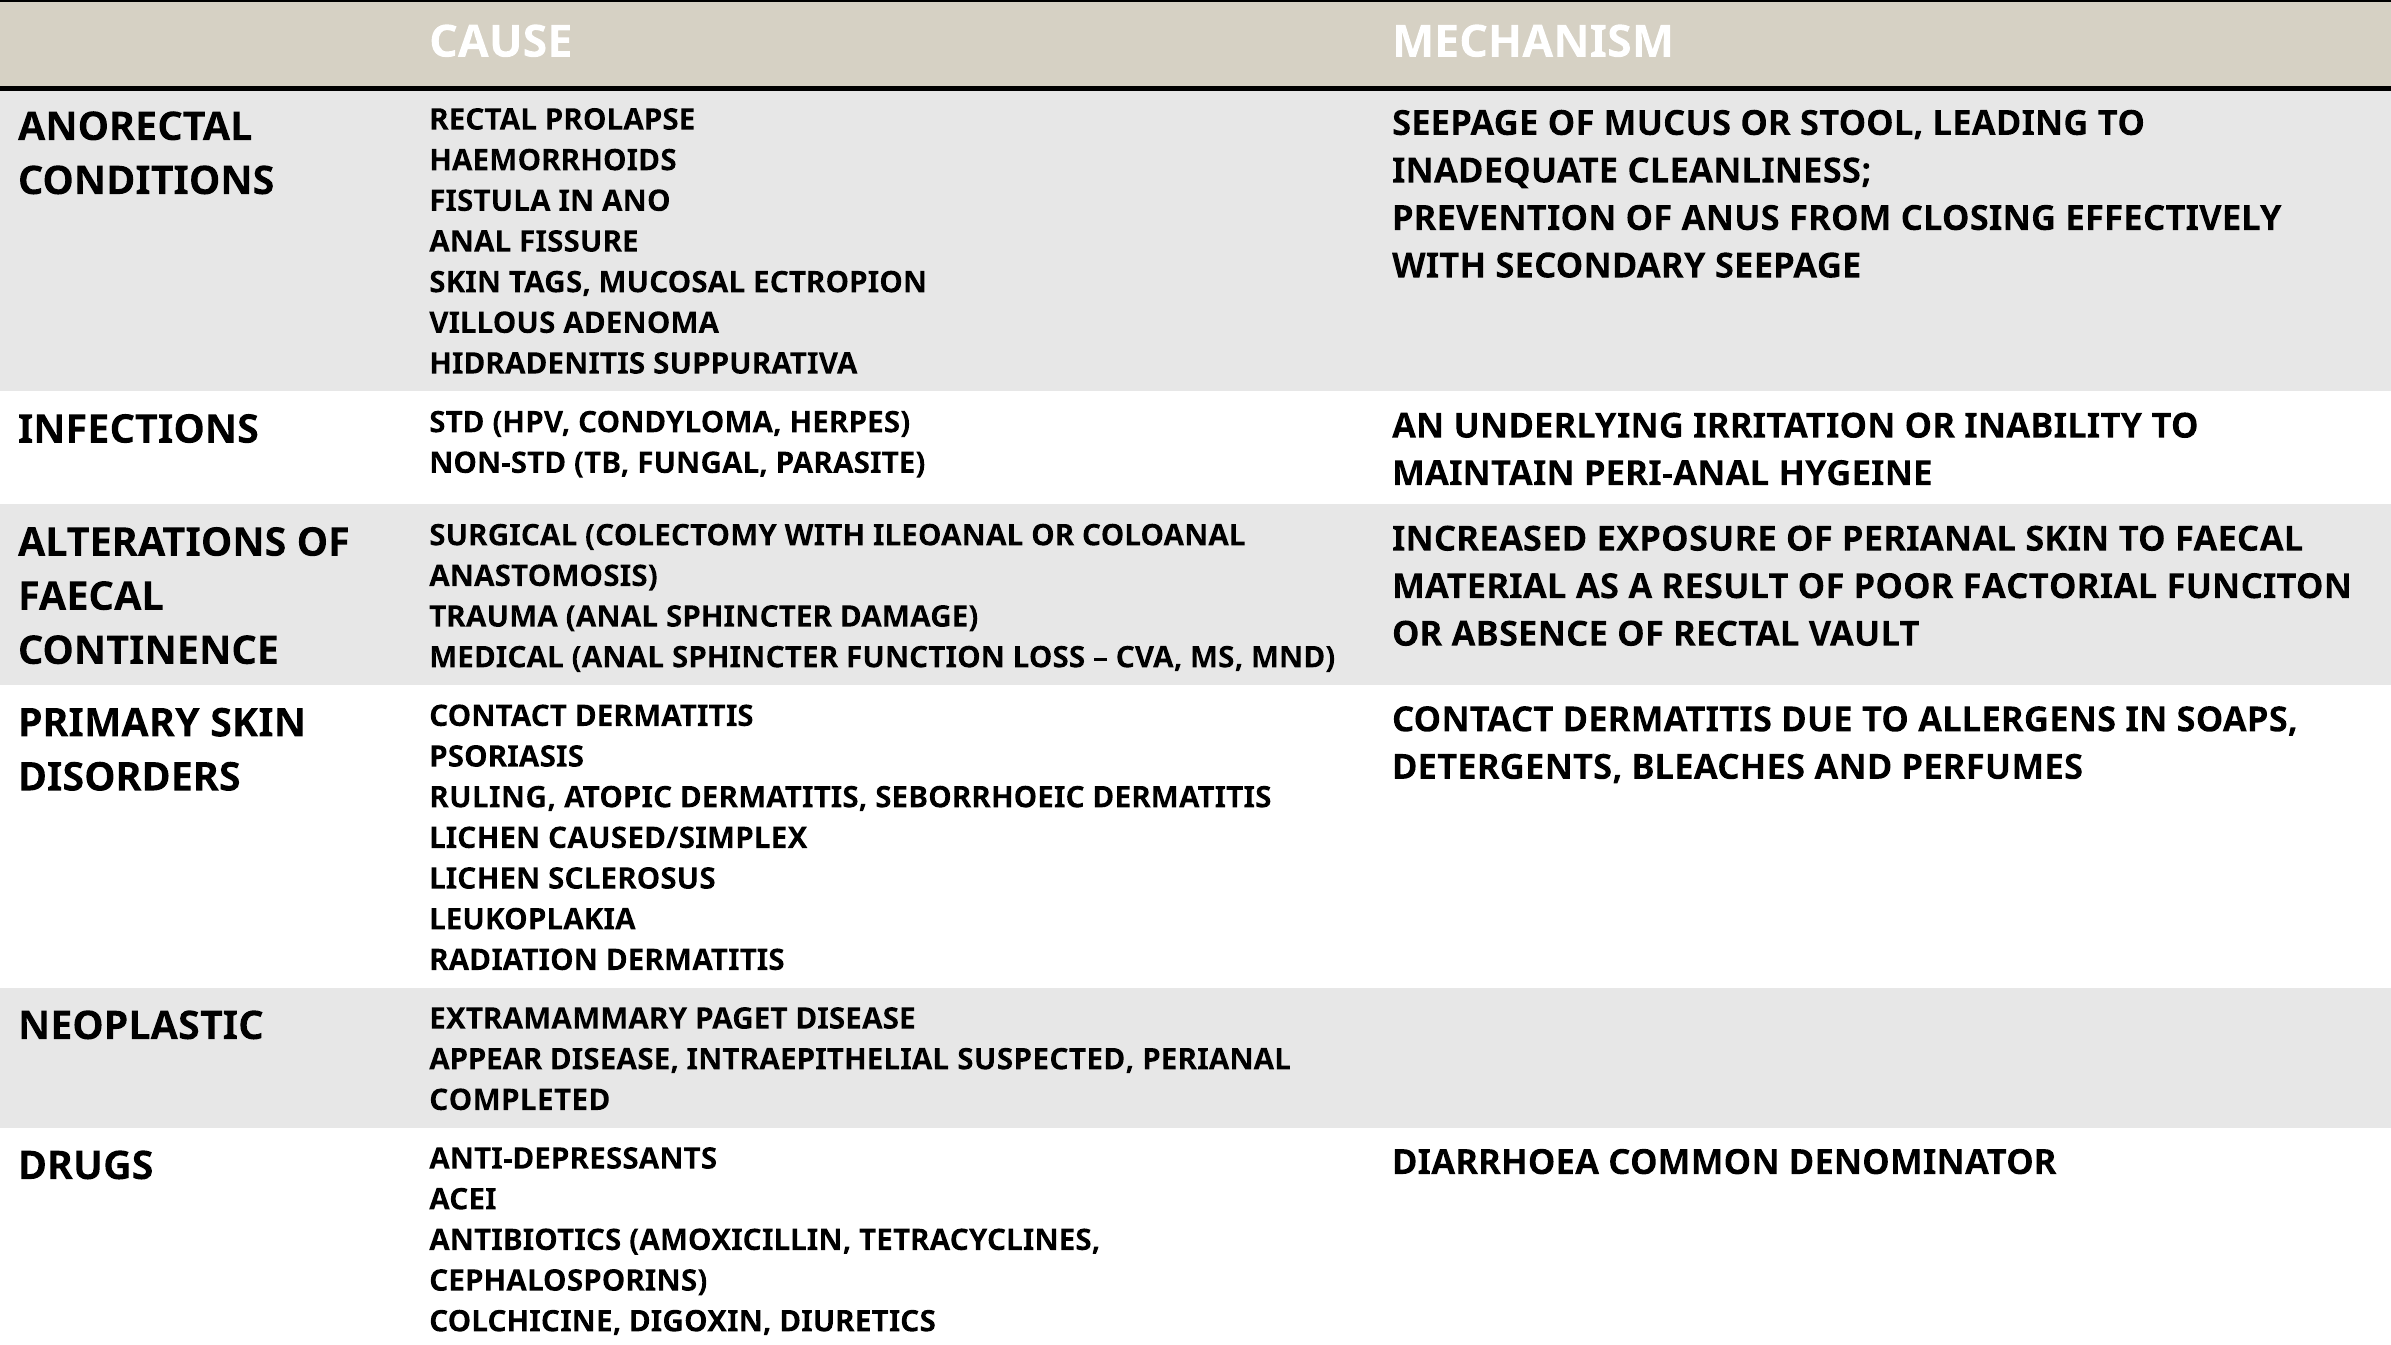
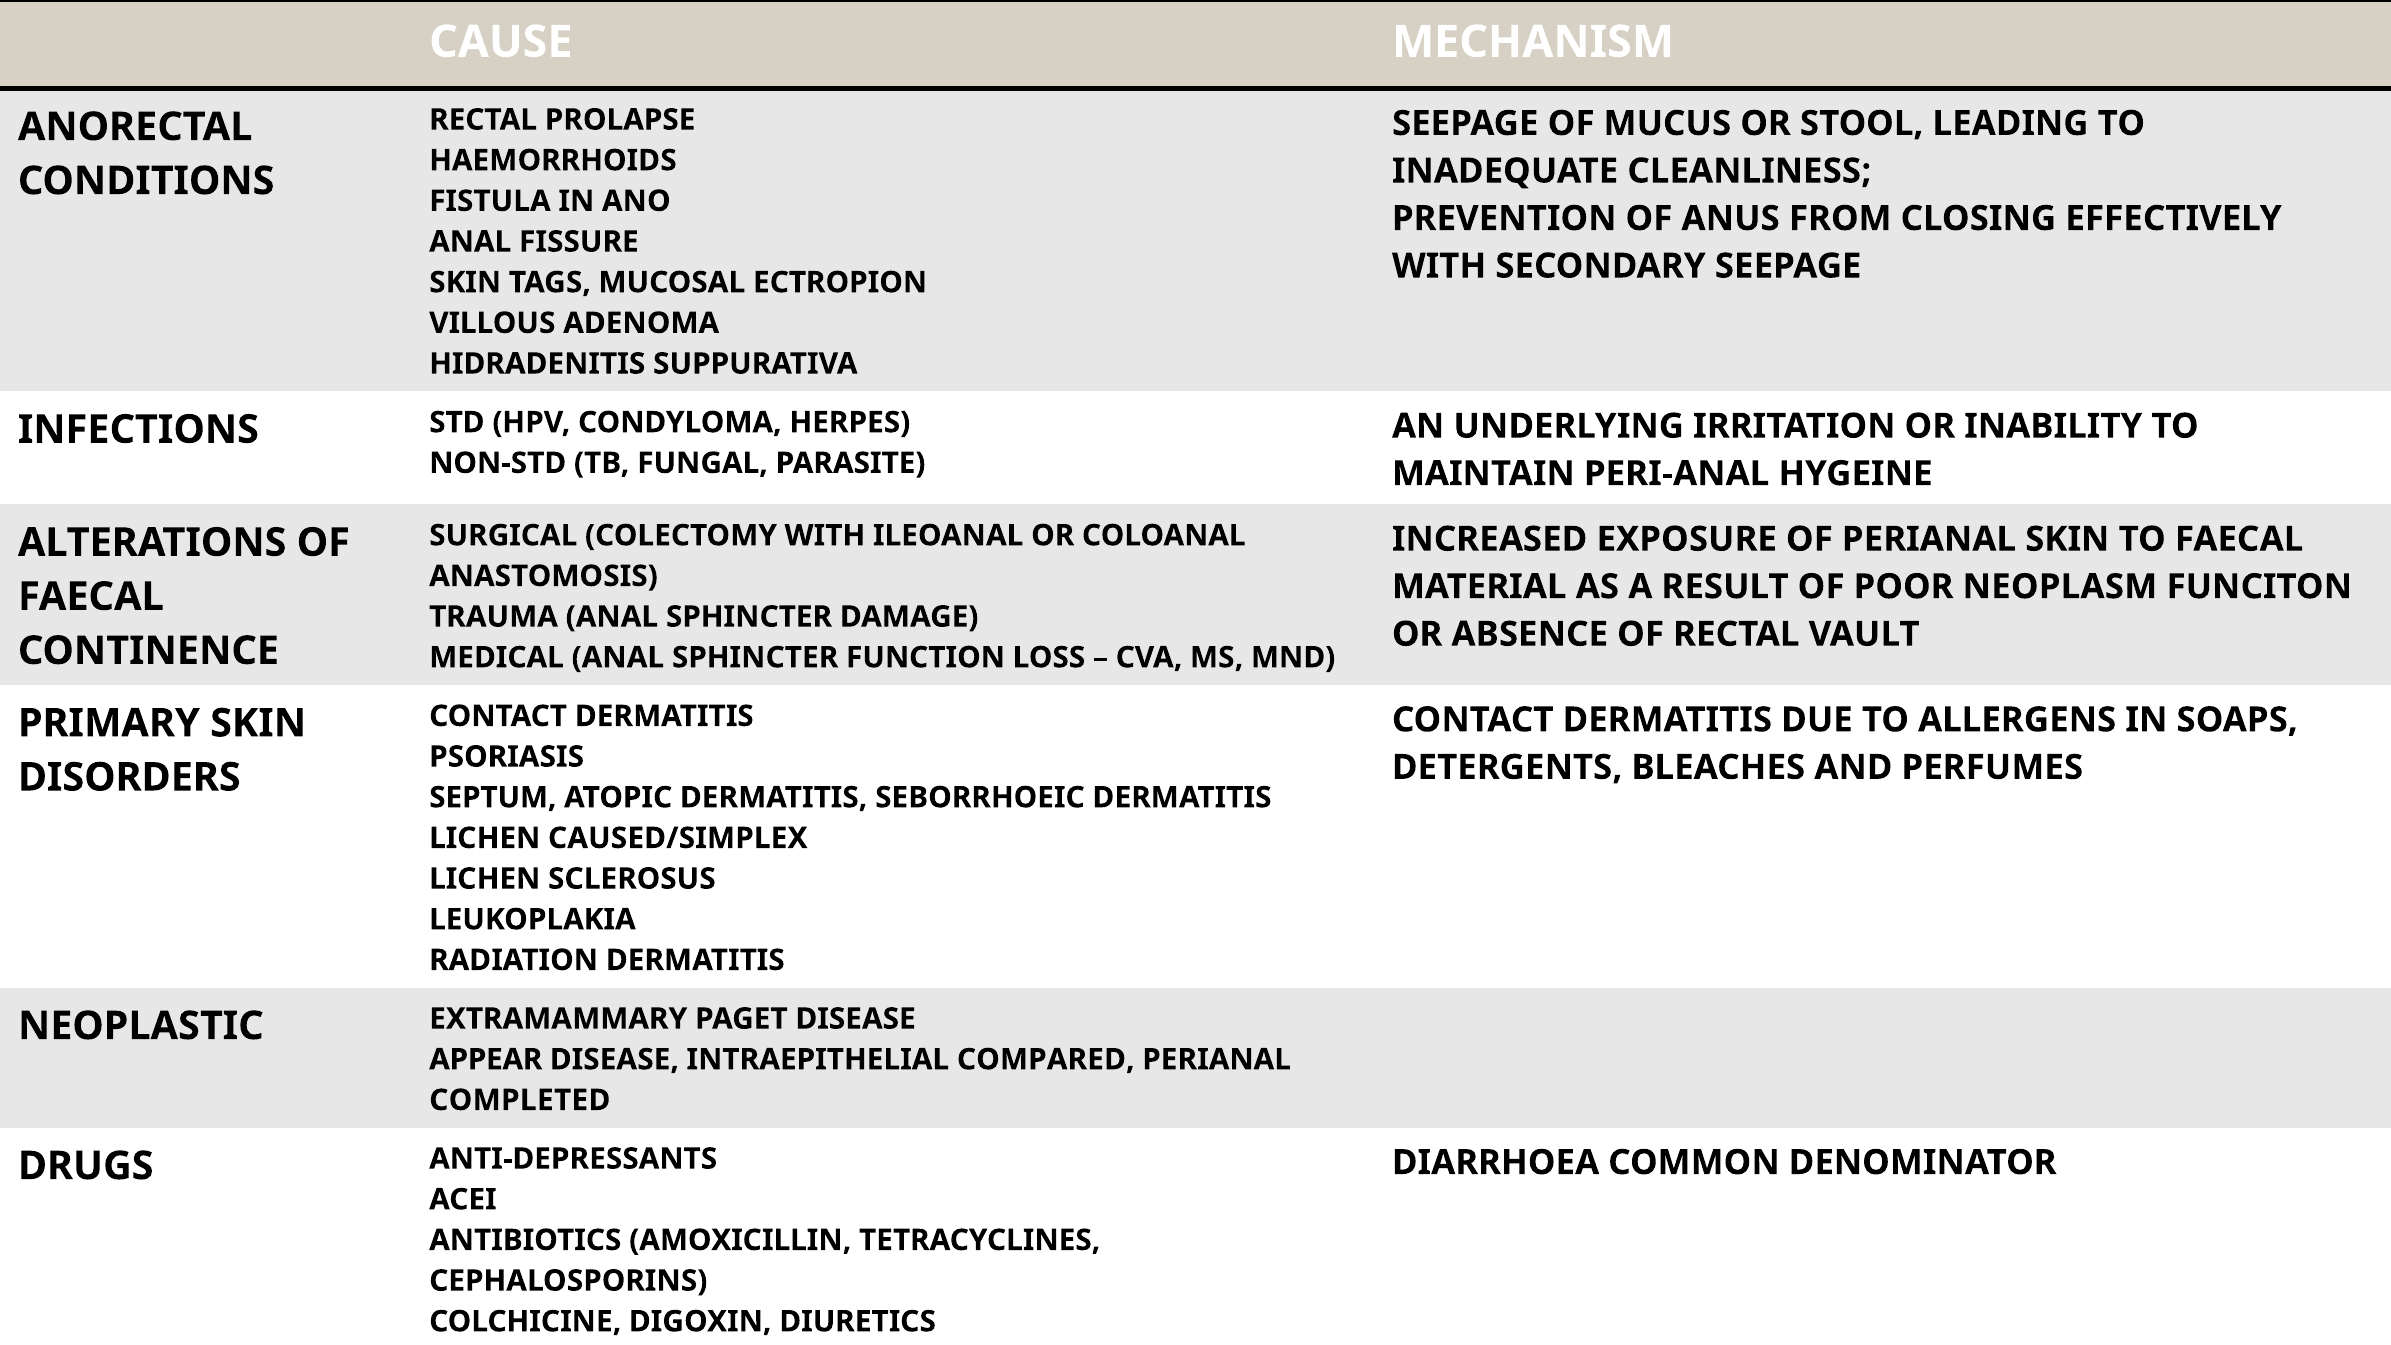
FACTORIAL: FACTORIAL -> NEOPLASM
RULING: RULING -> SEPTUM
SUSPECTED: SUSPECTED -> COMPARED
